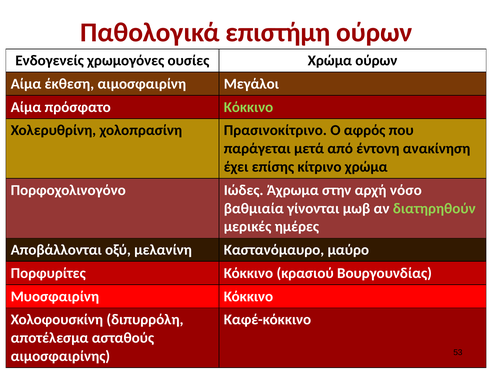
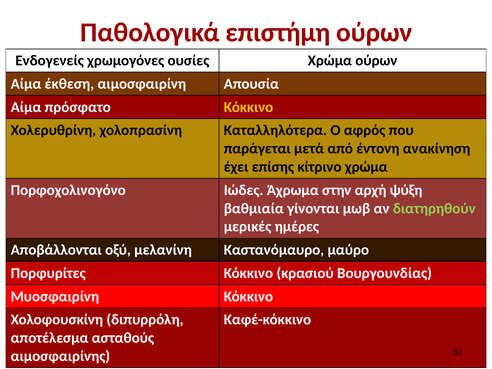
Μεγάλοι: Μεγάλοι -> Απουσία
Κόκκινο at (249, 107) colour: light green -> yellow
Πρασινοκίτρινο: Πρασινοκίτρινο -> Καταλληλότερα
νόσο: νόσο -> ψύξη
